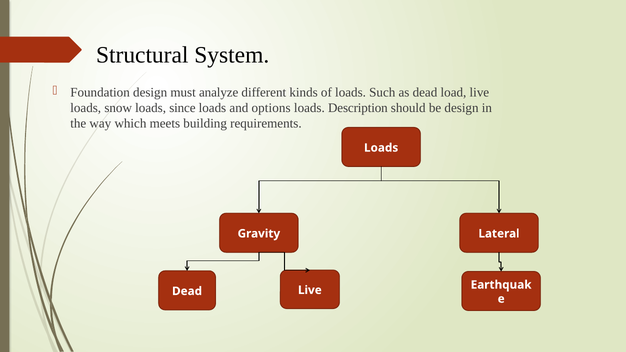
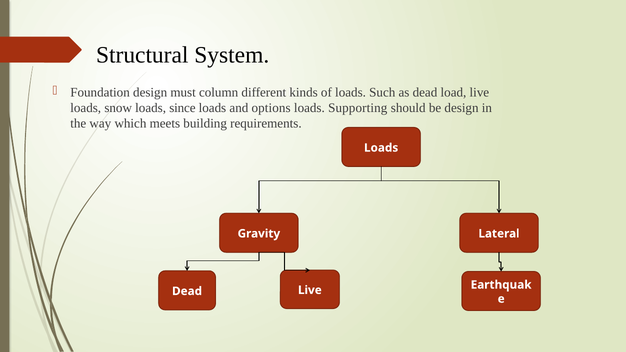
analyze: analyze -> column
Description: Description -> Supporting
